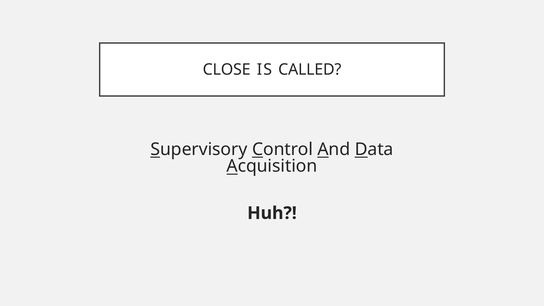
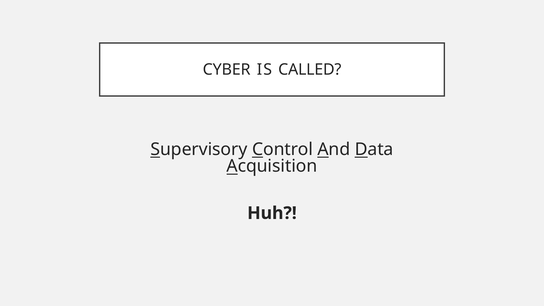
CLOSE: CLOSE -> CYBER
